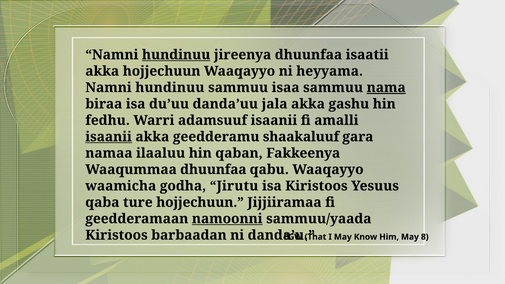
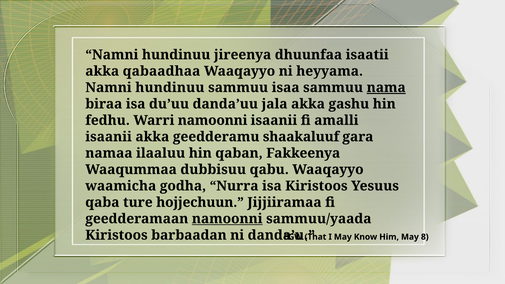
hundinuu at (176, 55) underline: present -> none
akka hojjechuun: hojjechuun -> qabaadhaa
Warri adamsuuf: adamsuuf -> namoonni
isaanii at (109, 137) underline: present -> none
Waaqummaa dhuunfaa: dhuunfaa -> dubbisuu
Jirutu: Jirutu -> Nurra
